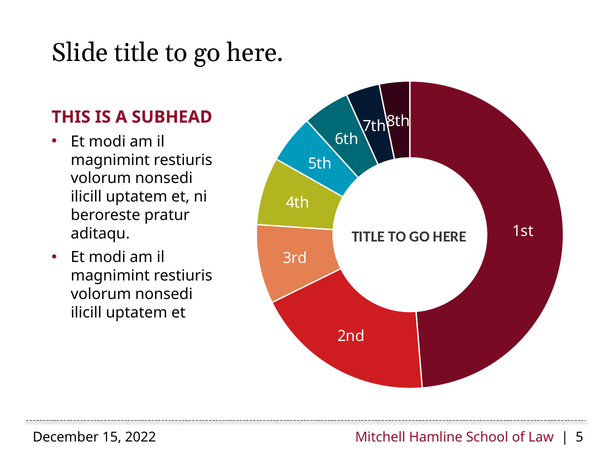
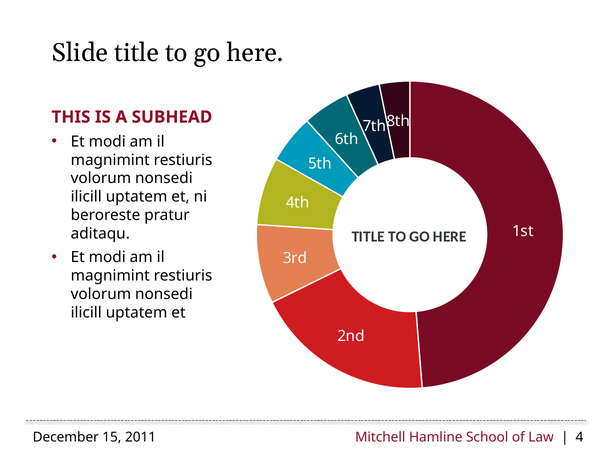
2022: 2022 -> 2011
5: 5 -> 4
